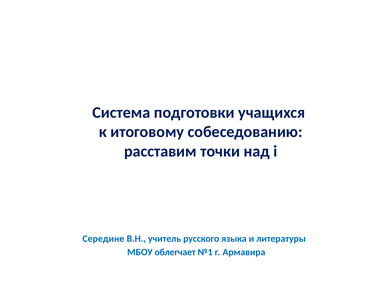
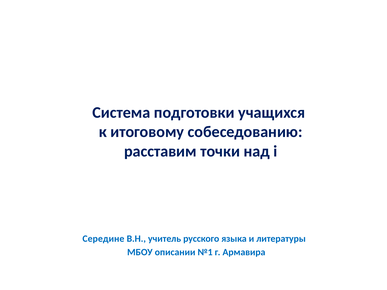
облегчает: облегчает -> описании
